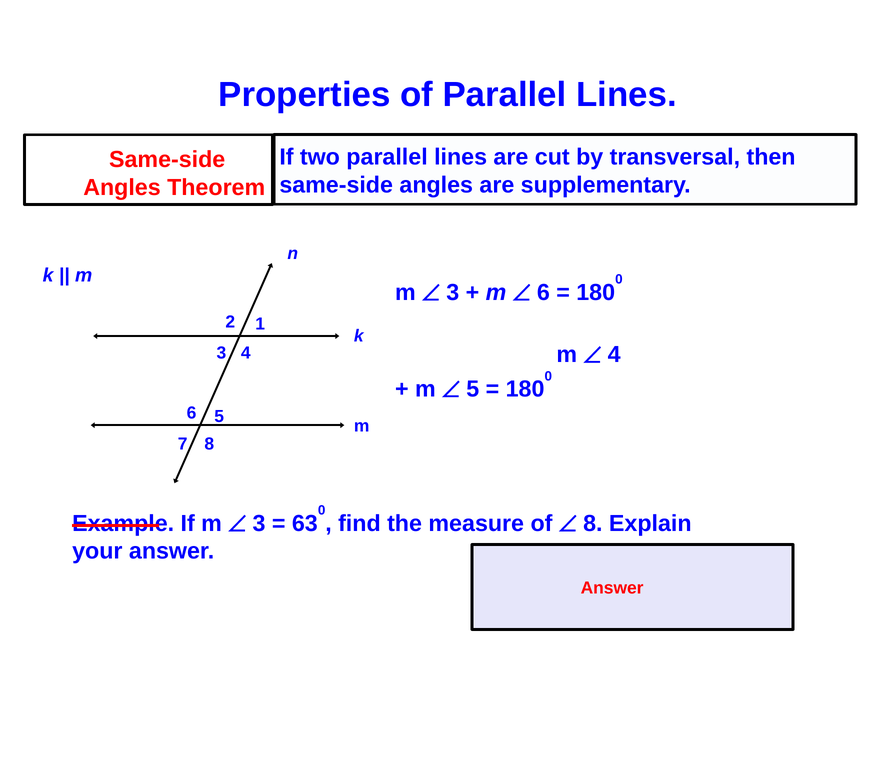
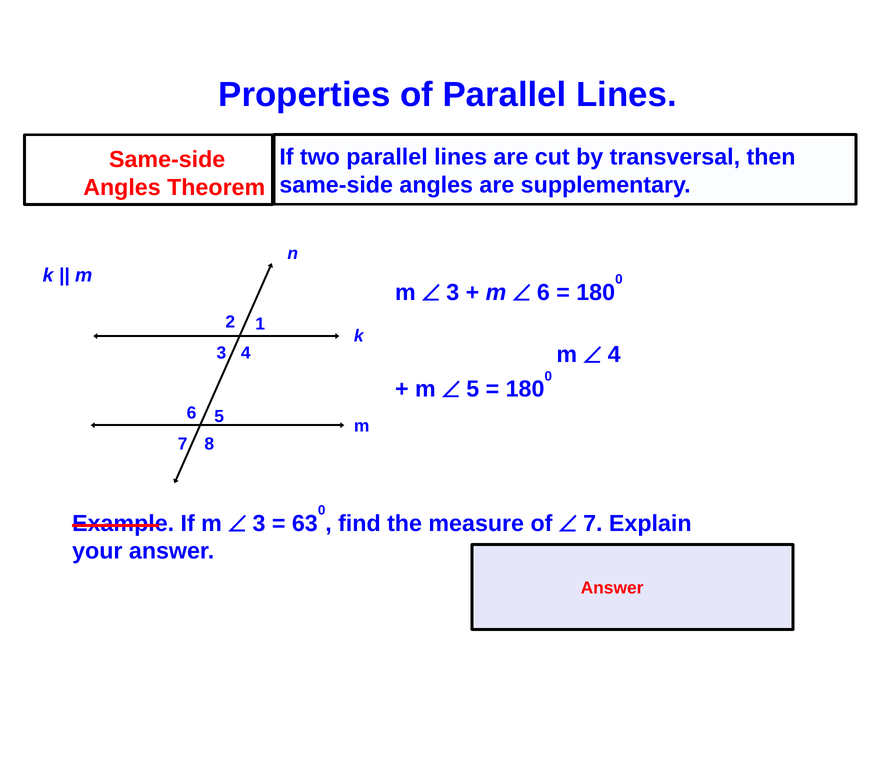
8 at (593, 523): 8 -> 7
